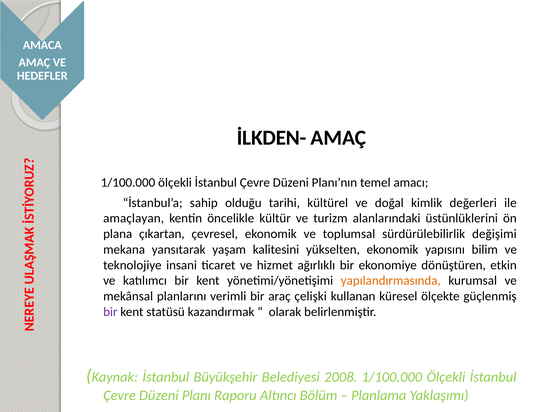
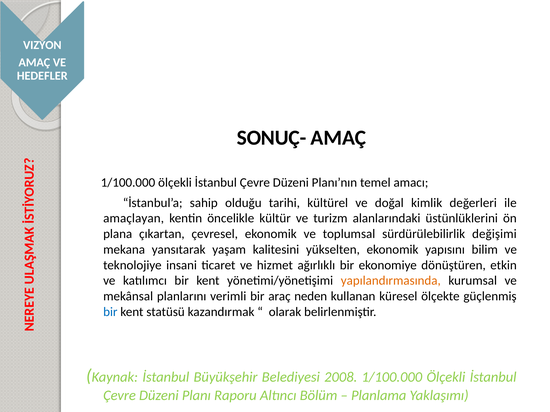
AMACA: AMACA -> VIZYON
İLKDEN-: İLKDEN- -> SONUÇ-
çelişki: çelişki -> neden
bir at (110, 312) colour: purple -> blue
